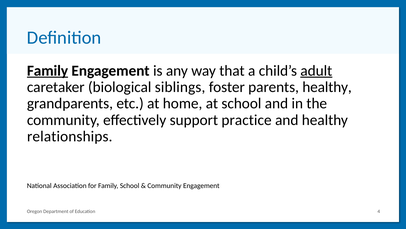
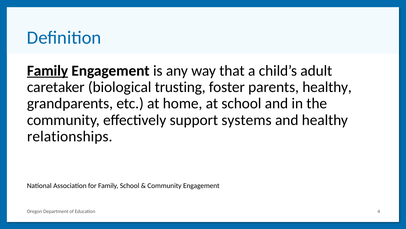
adult underline: present -> none
siblings: siblings -> trusting
practice: practice -> systems
